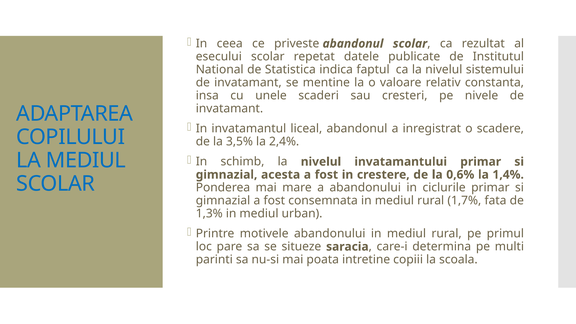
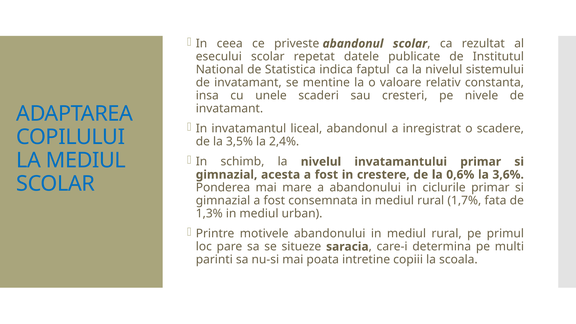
1,4%: 1,4% -> 3,6%
